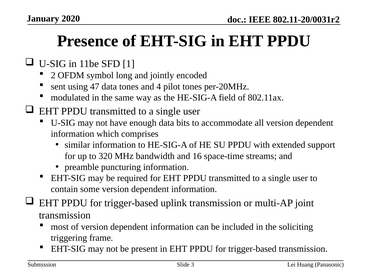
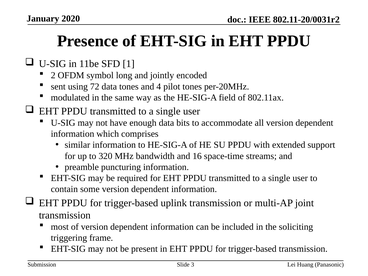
47: 47 -> 72
